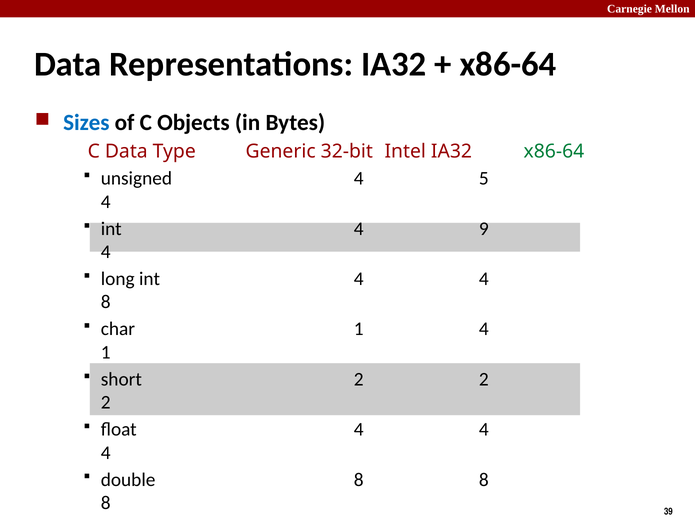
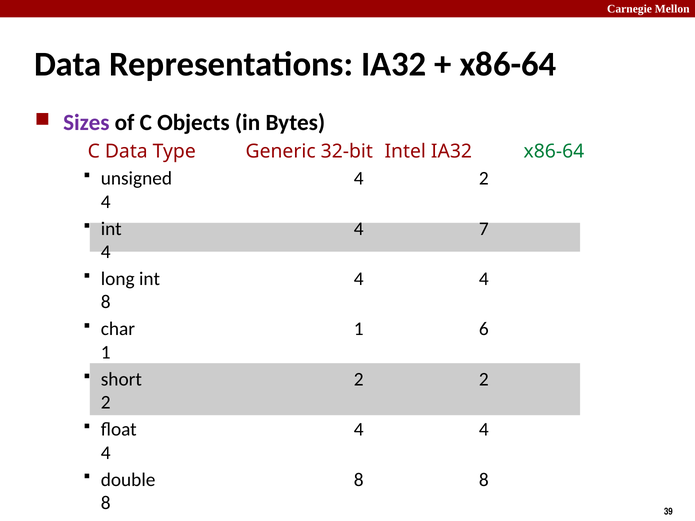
Sizes colour: blue -> purple
4 5: 5 -> 2
9: 9 -> 7
1 4: 4 -> 6
